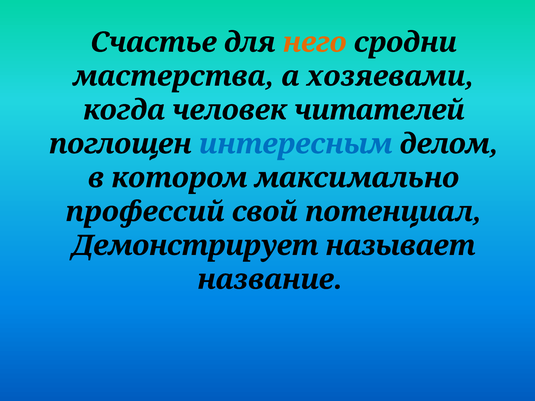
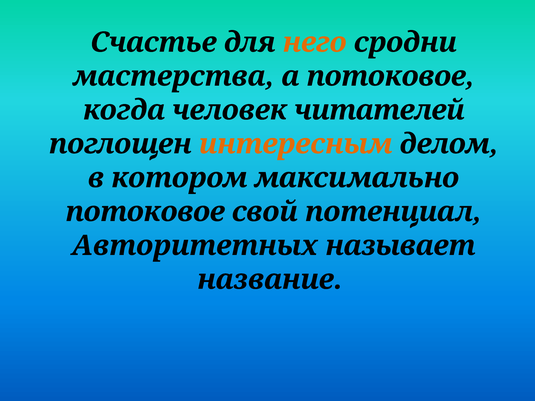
а хозяевами: хозяевами -> потоковое
интересным colour: blue -> orange
профессий at (145, 212): профессий -> потоковое
Демонстрирует: Демонстрирует -> Авторитетных
